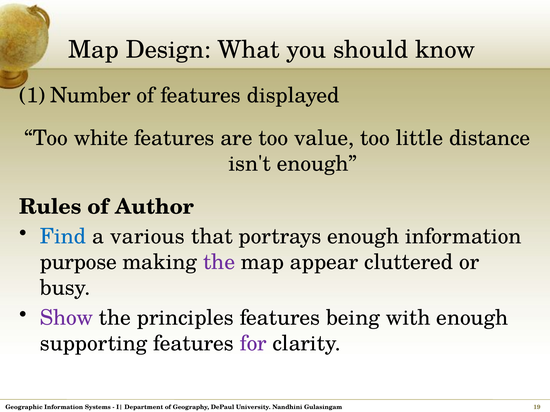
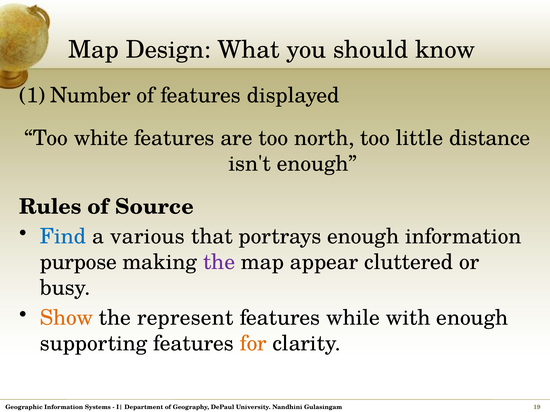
value: value -> north
Author: Author -> Source
Show colour: purple -> orange
principles: principles -> represent
being: being -> while
for colour: purple -> orange
